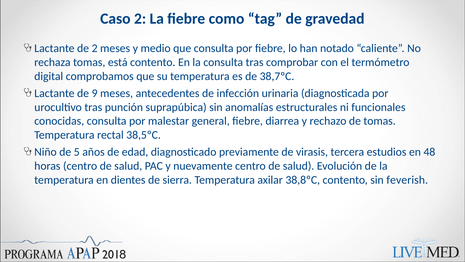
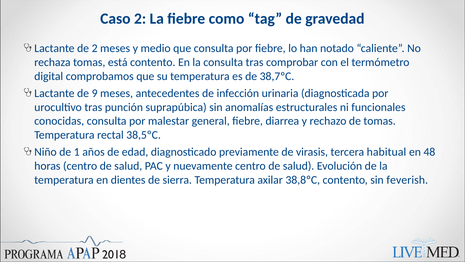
5: 5 -> 1
estudios: estudios -> habitual
